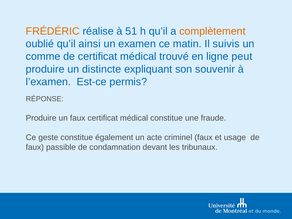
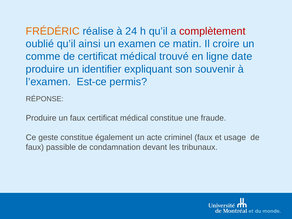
51: 51 -> 24
complètement colour: orange -> red
suivis: suivis -> croire
peut: peut -> date
distincte: distincte -> identifier
